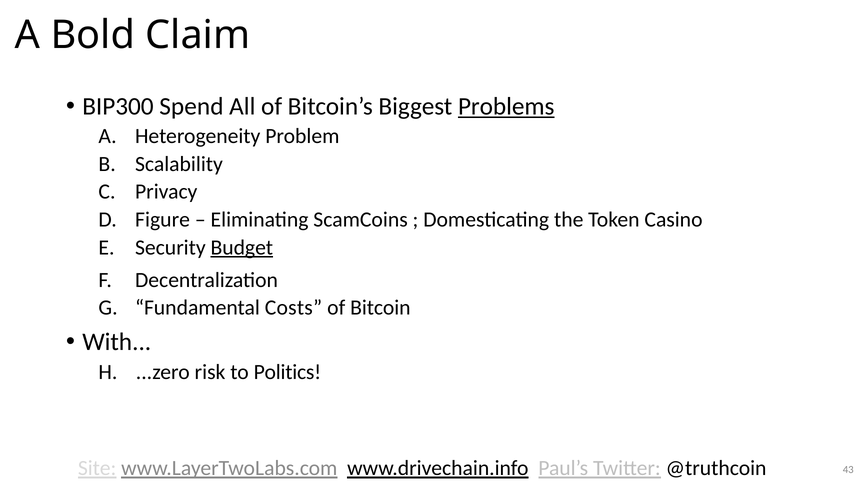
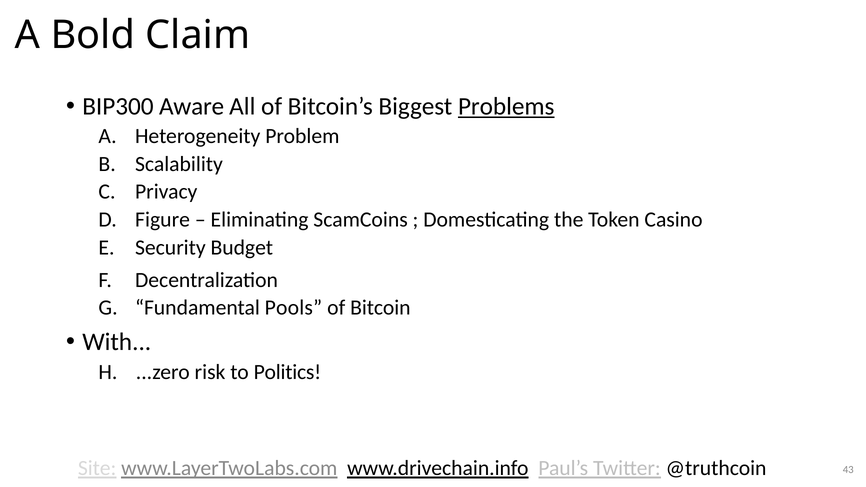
Spend: Spend -> Aware
Budget underline: present -> none
Costs: Costs -> Pools
